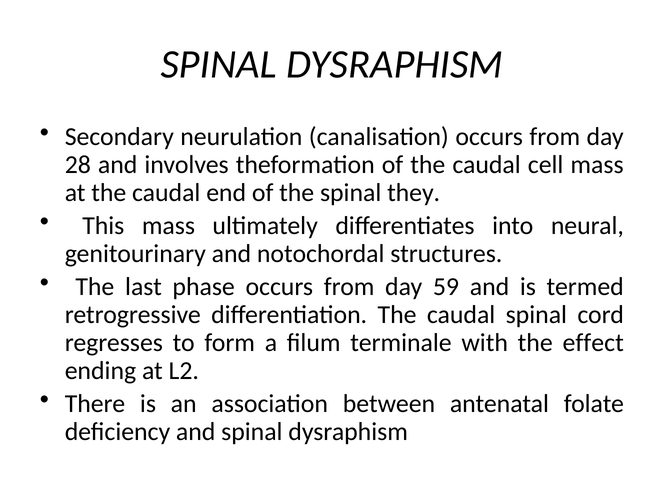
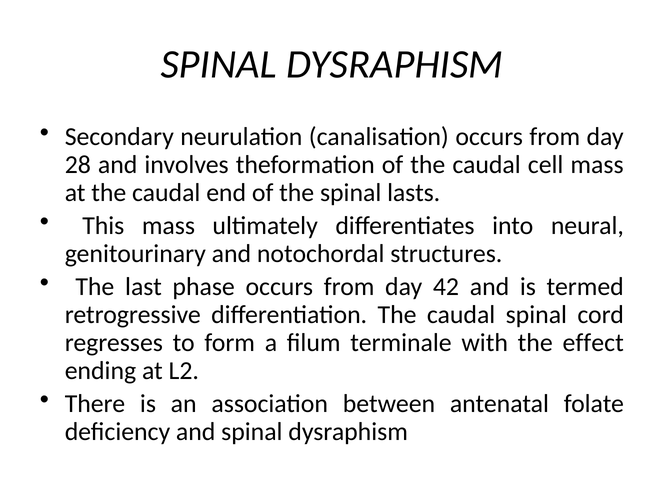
they: they -> lasts
59: 59 -> 42
